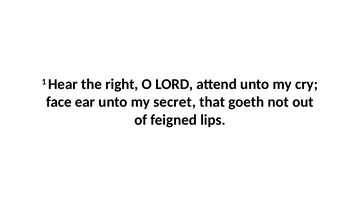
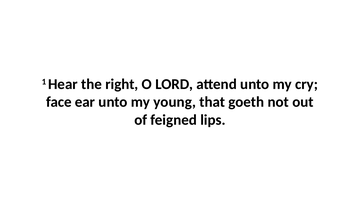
secret: secret -> young
